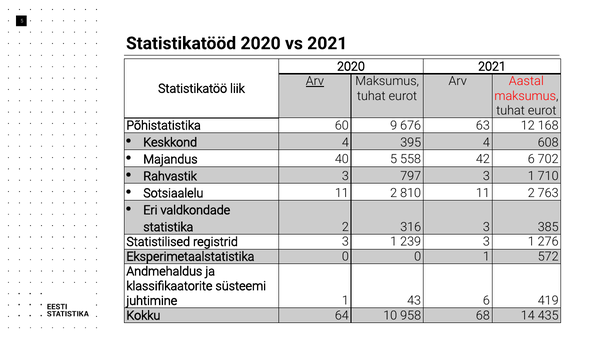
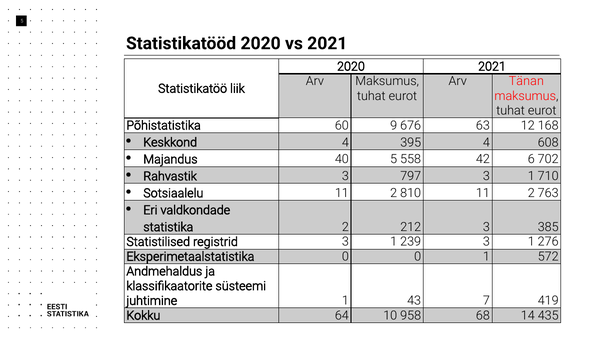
Arv at (315, 81) underline: present -> none
Aastal: Aastal -> Tänan
316: 316 -> 212
43 6: 6 -> 7
